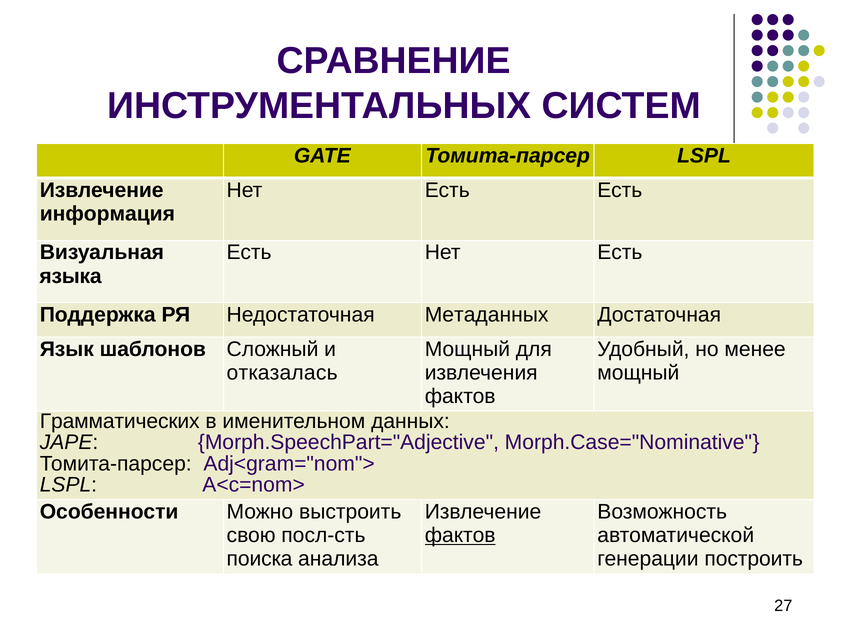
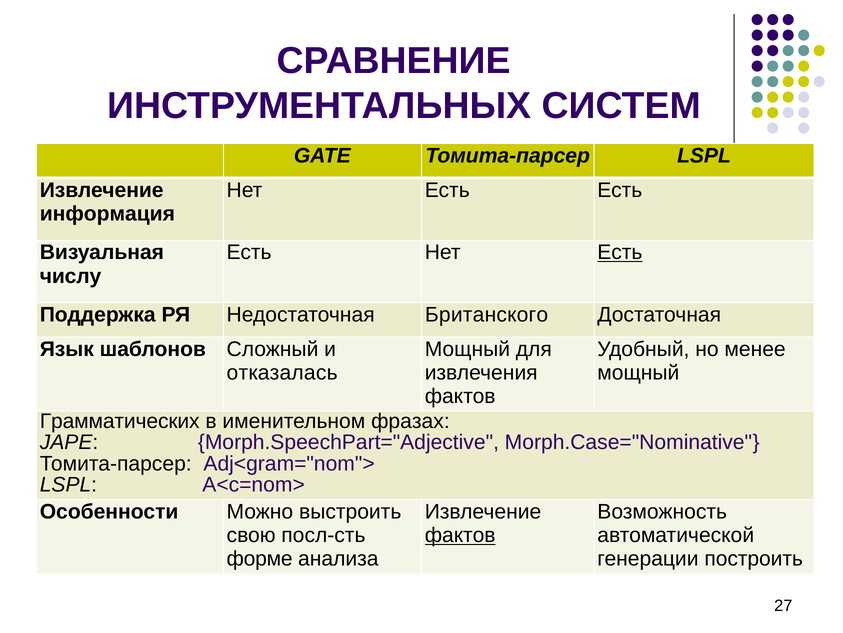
Есть at (620, 252) underline: none -> present
языка: языка -> числу
Метаданных: Метаданных -> Британского
данных: данных -> фразах
поиска: поиска -> форме
